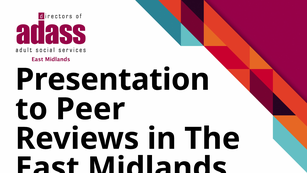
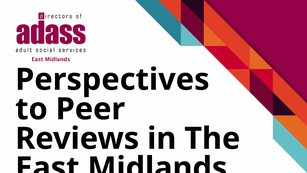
Presentation: Presentation -> Perspectives
